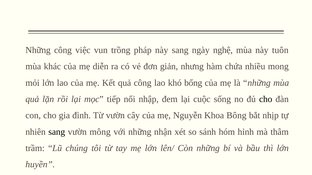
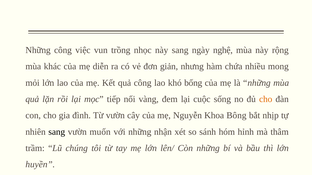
pháp: pháp -> nhọc
tuôn: tuôn -> rộng
nhập: nhập -> vàng
cho at (266, 99) colour: black -> orange
mông: mông -> muốn
